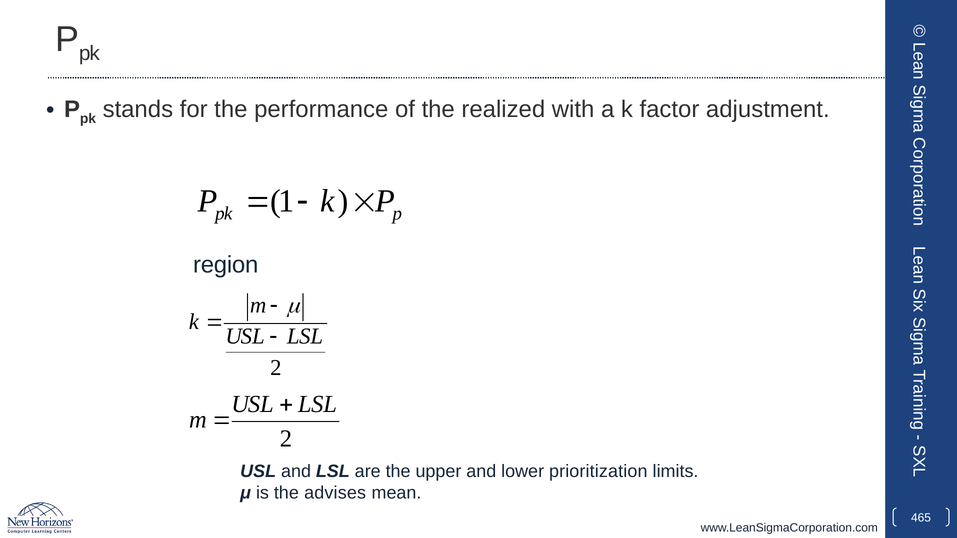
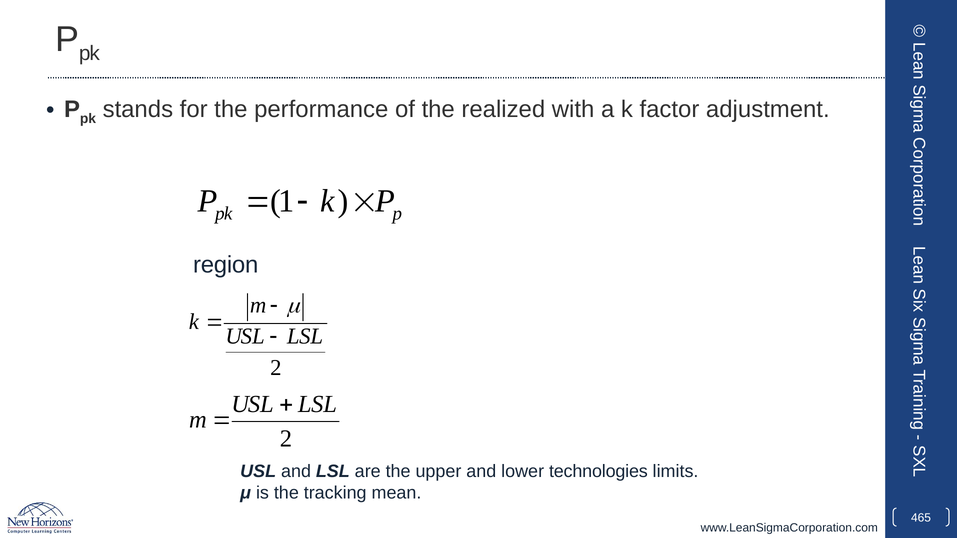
prioritization: prioritization -> technologies
advises: advises -> tracking
